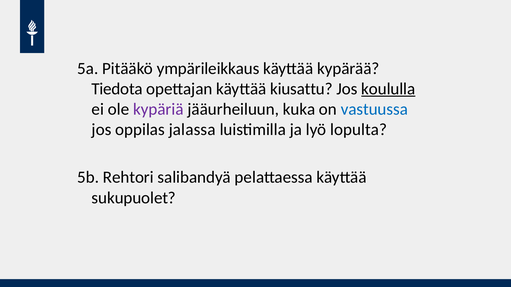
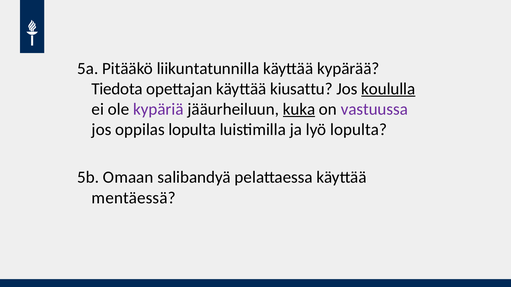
ympärileikkaus: ympärileikkaus -> liikuntatunnilla
kuka underline: none -> present
vastuussa colour: blue -> purple
oppilas jalassa: jalassa -> lopulta
Rehtori: Rehtori -> Omaan
sukupuolet: sukupuolet -> mentäessä
